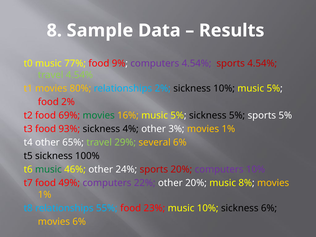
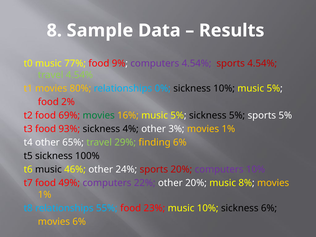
relationships 2%: 2% -> 0%
several: several -> finding
music at (48, 169) colour: green -> black
